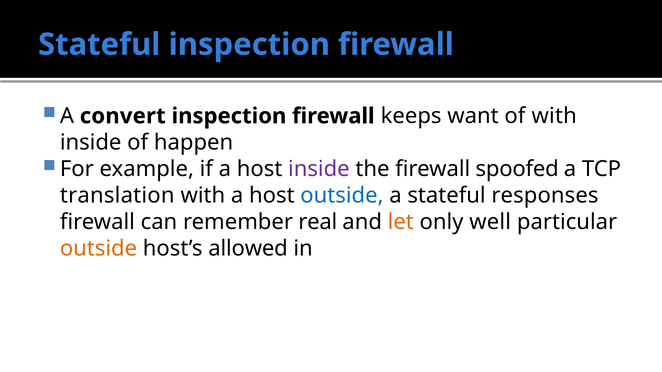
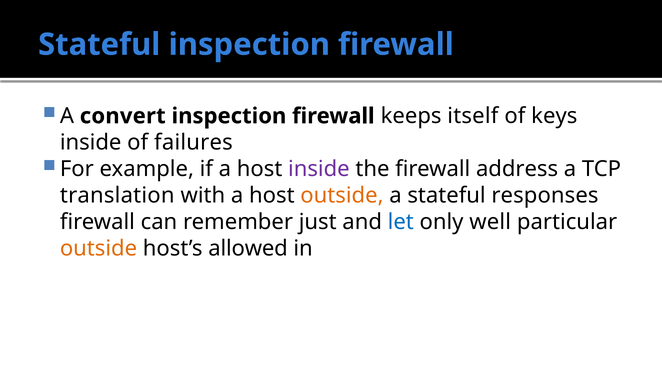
want: want -> itself
of with: with -> keys
happen: happen -> failures
spoofed: spoofed -> address
outside at (342, 196) colour: blue -> orange
real: real -> just
let colour: orange -> blue
